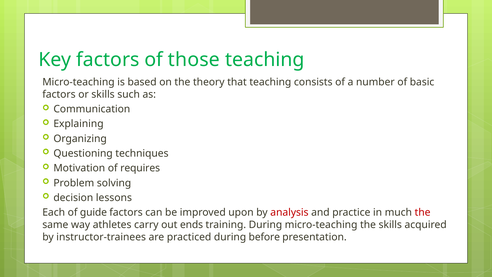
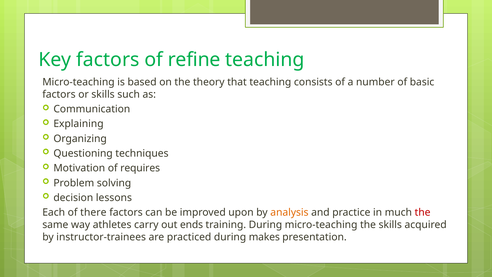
those: those -> refine
guide: guide -> there
analysis colour: red -> orange
before: before -> makes
